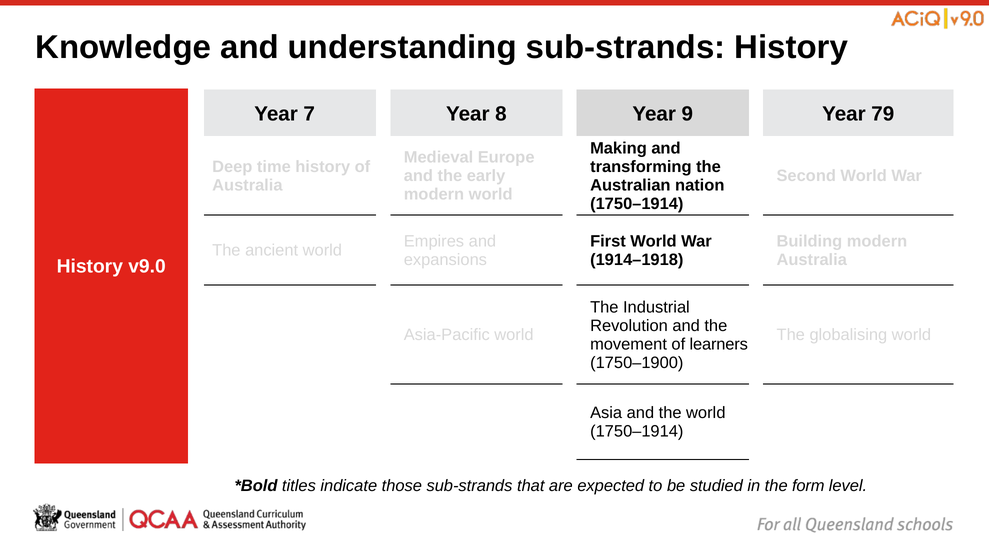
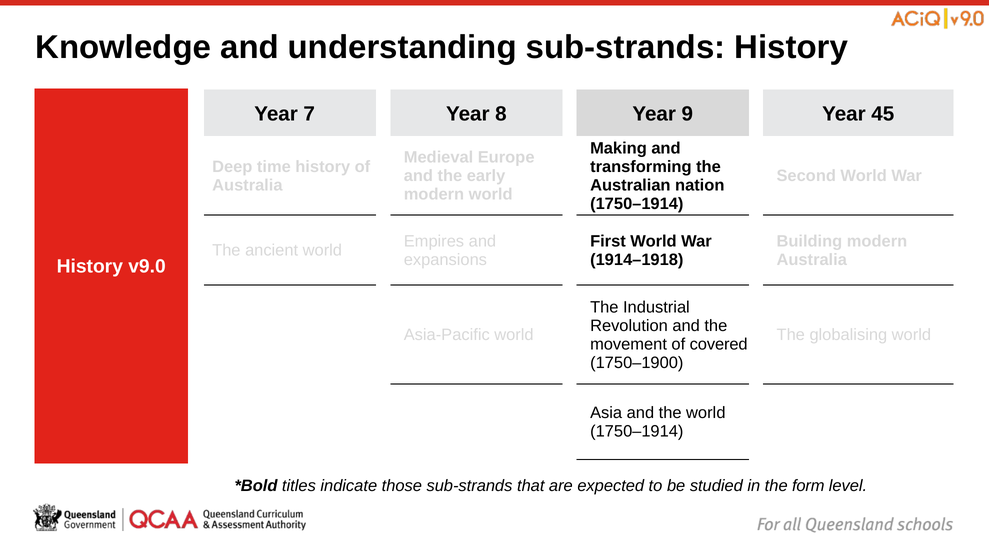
79: 79 -> 45
learners: learners -> covered
